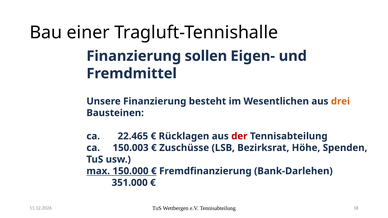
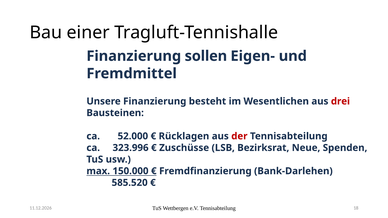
drei colour: orange -> red
22.465: 22.465 -> 52.000
150.003: 150.003 -> 323.996
Höhe: Höhe -> Neue
351.000: 351.000 -> 585.520
